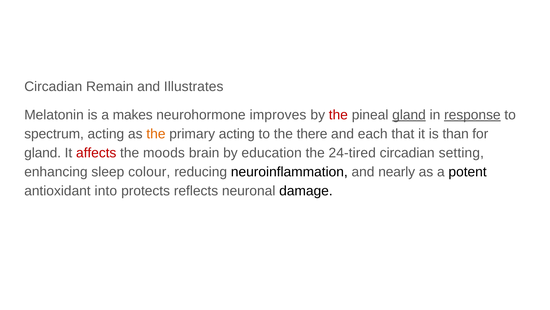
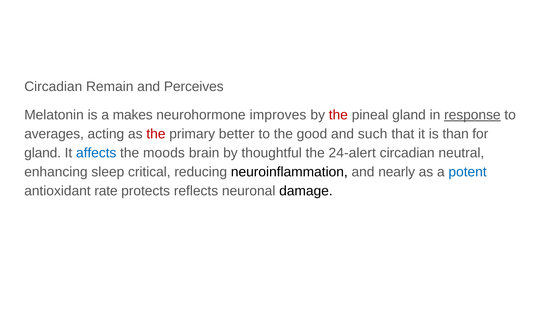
Illustrates: Illustrates -> Perceives
gland at (409, 115) underline: present -> none
spectrum: spectrum -> averages
the at (156, 134) colour: orange -> red
primary acting: acting -> better
there: there -> good
each: each -> such
affects colour: red -> blue
education: education -> thoughtful
24-tired: 24-tired -> 24-alert
setting: setting -> neutral
colour: colour -> critical
potent colour: black -> blue
into: into -> rate
